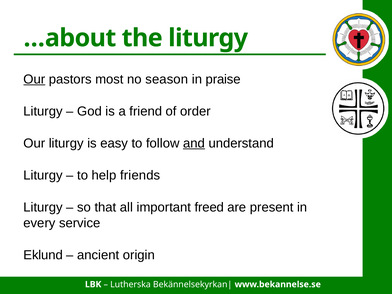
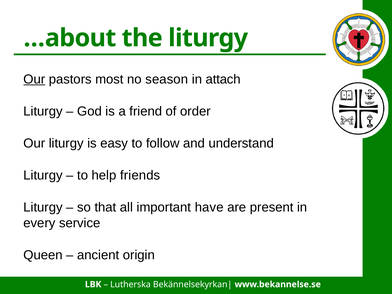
praise: praise -> attach
and underline: present -> none
freed: freed -> have
Eklund: Eklund -> Queen
